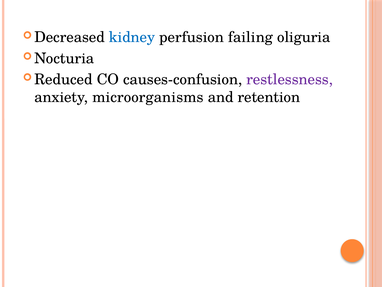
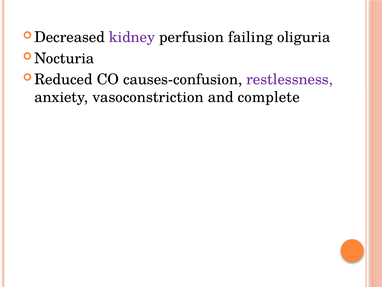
kidney colour: blue -> purple
microorganisms: microorganisms -> vasoconstriction
retention: retention -> complete
